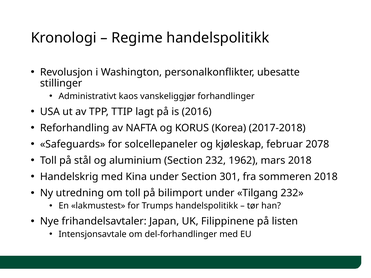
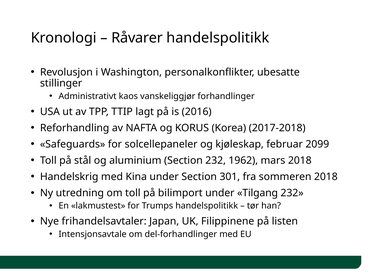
Regime: Regime -> Råvarer
2078: 2078 -> 2099
